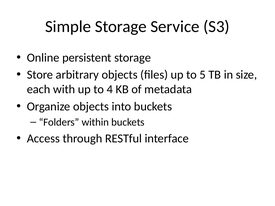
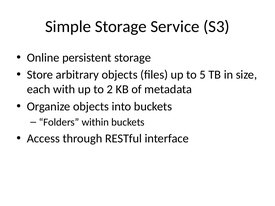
4: 4 -> 2
